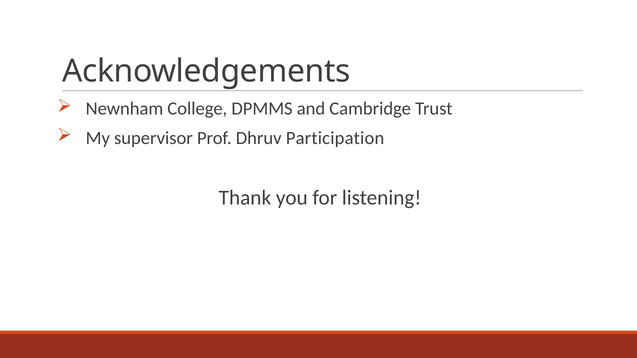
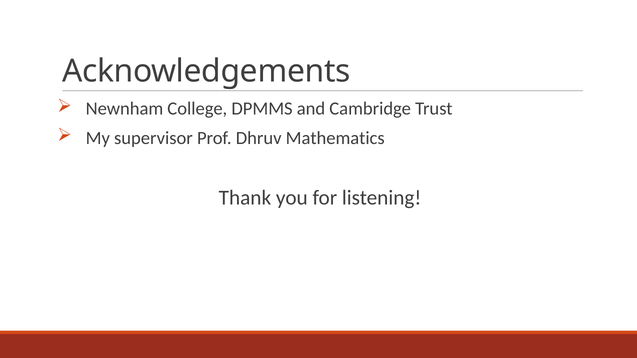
Participation: Participation -> Mathematics
